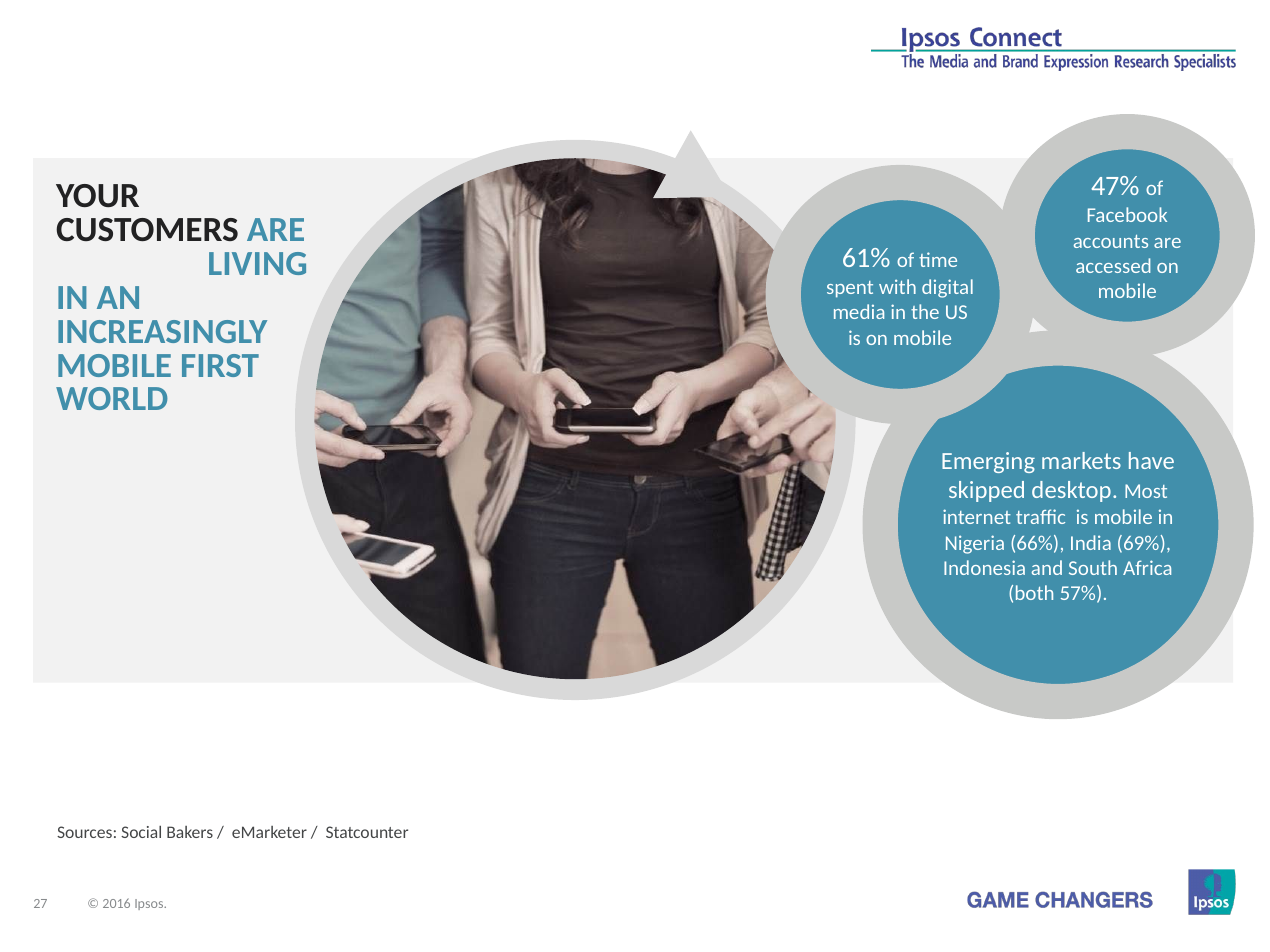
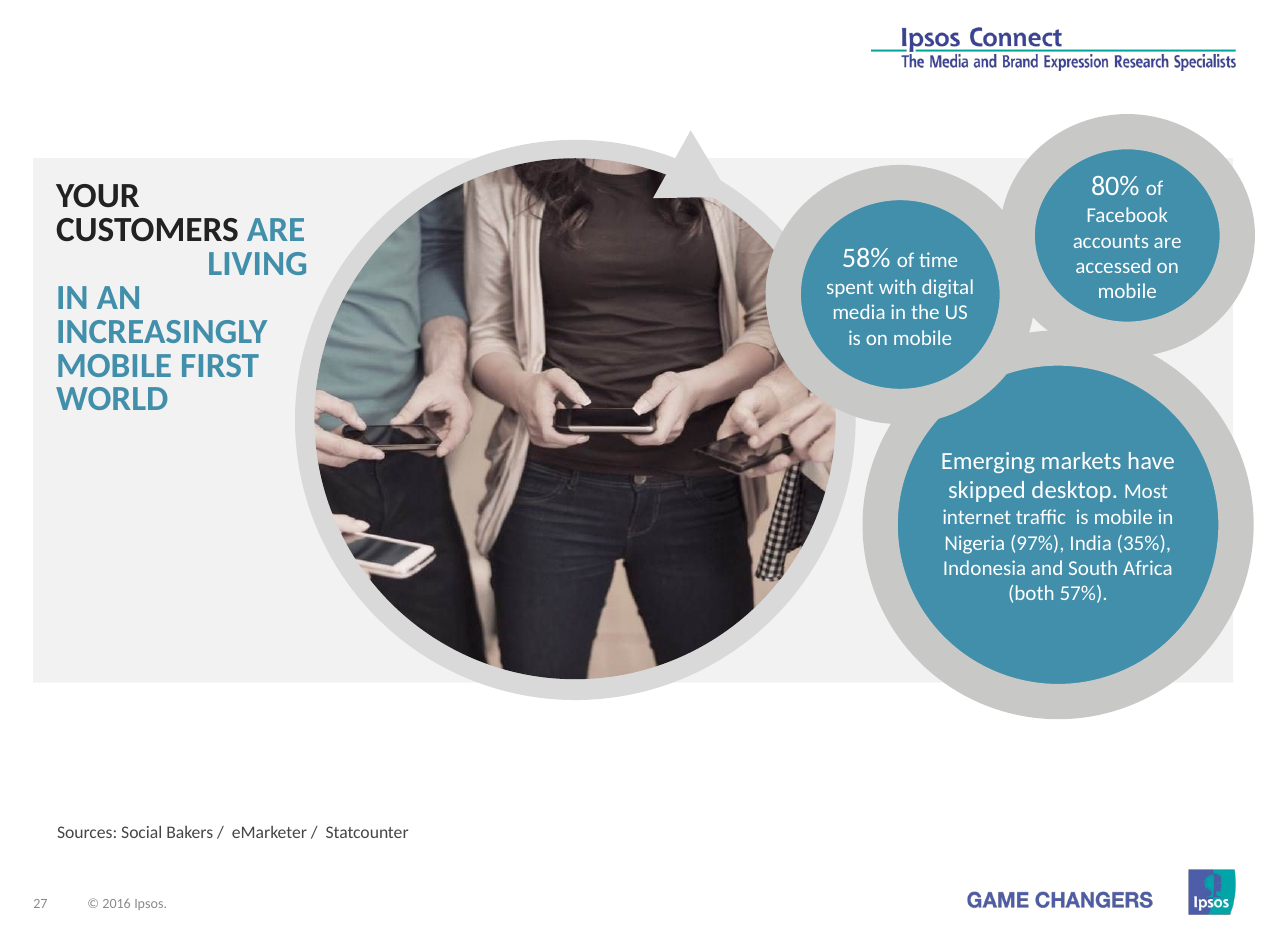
47%: 47% -> 80%
61%: 61% -> 58%
66%: 66% -> 97%
69%: 69% -> 35%
